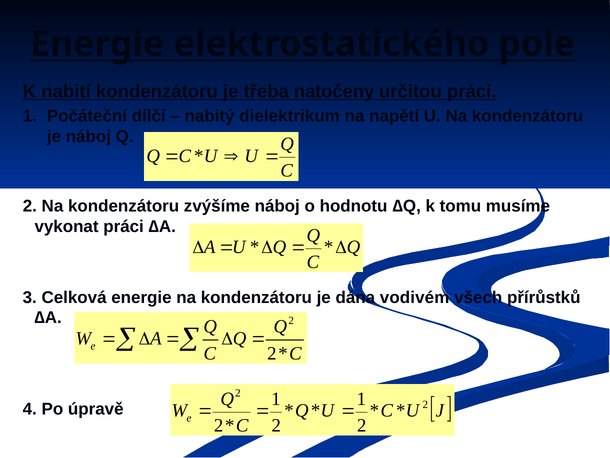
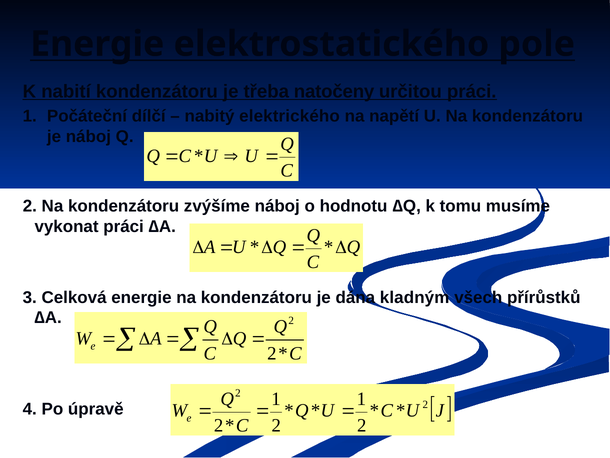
dielektrikum: dielektrikum -> elektrického
vodivém: vodivém -> kladným
